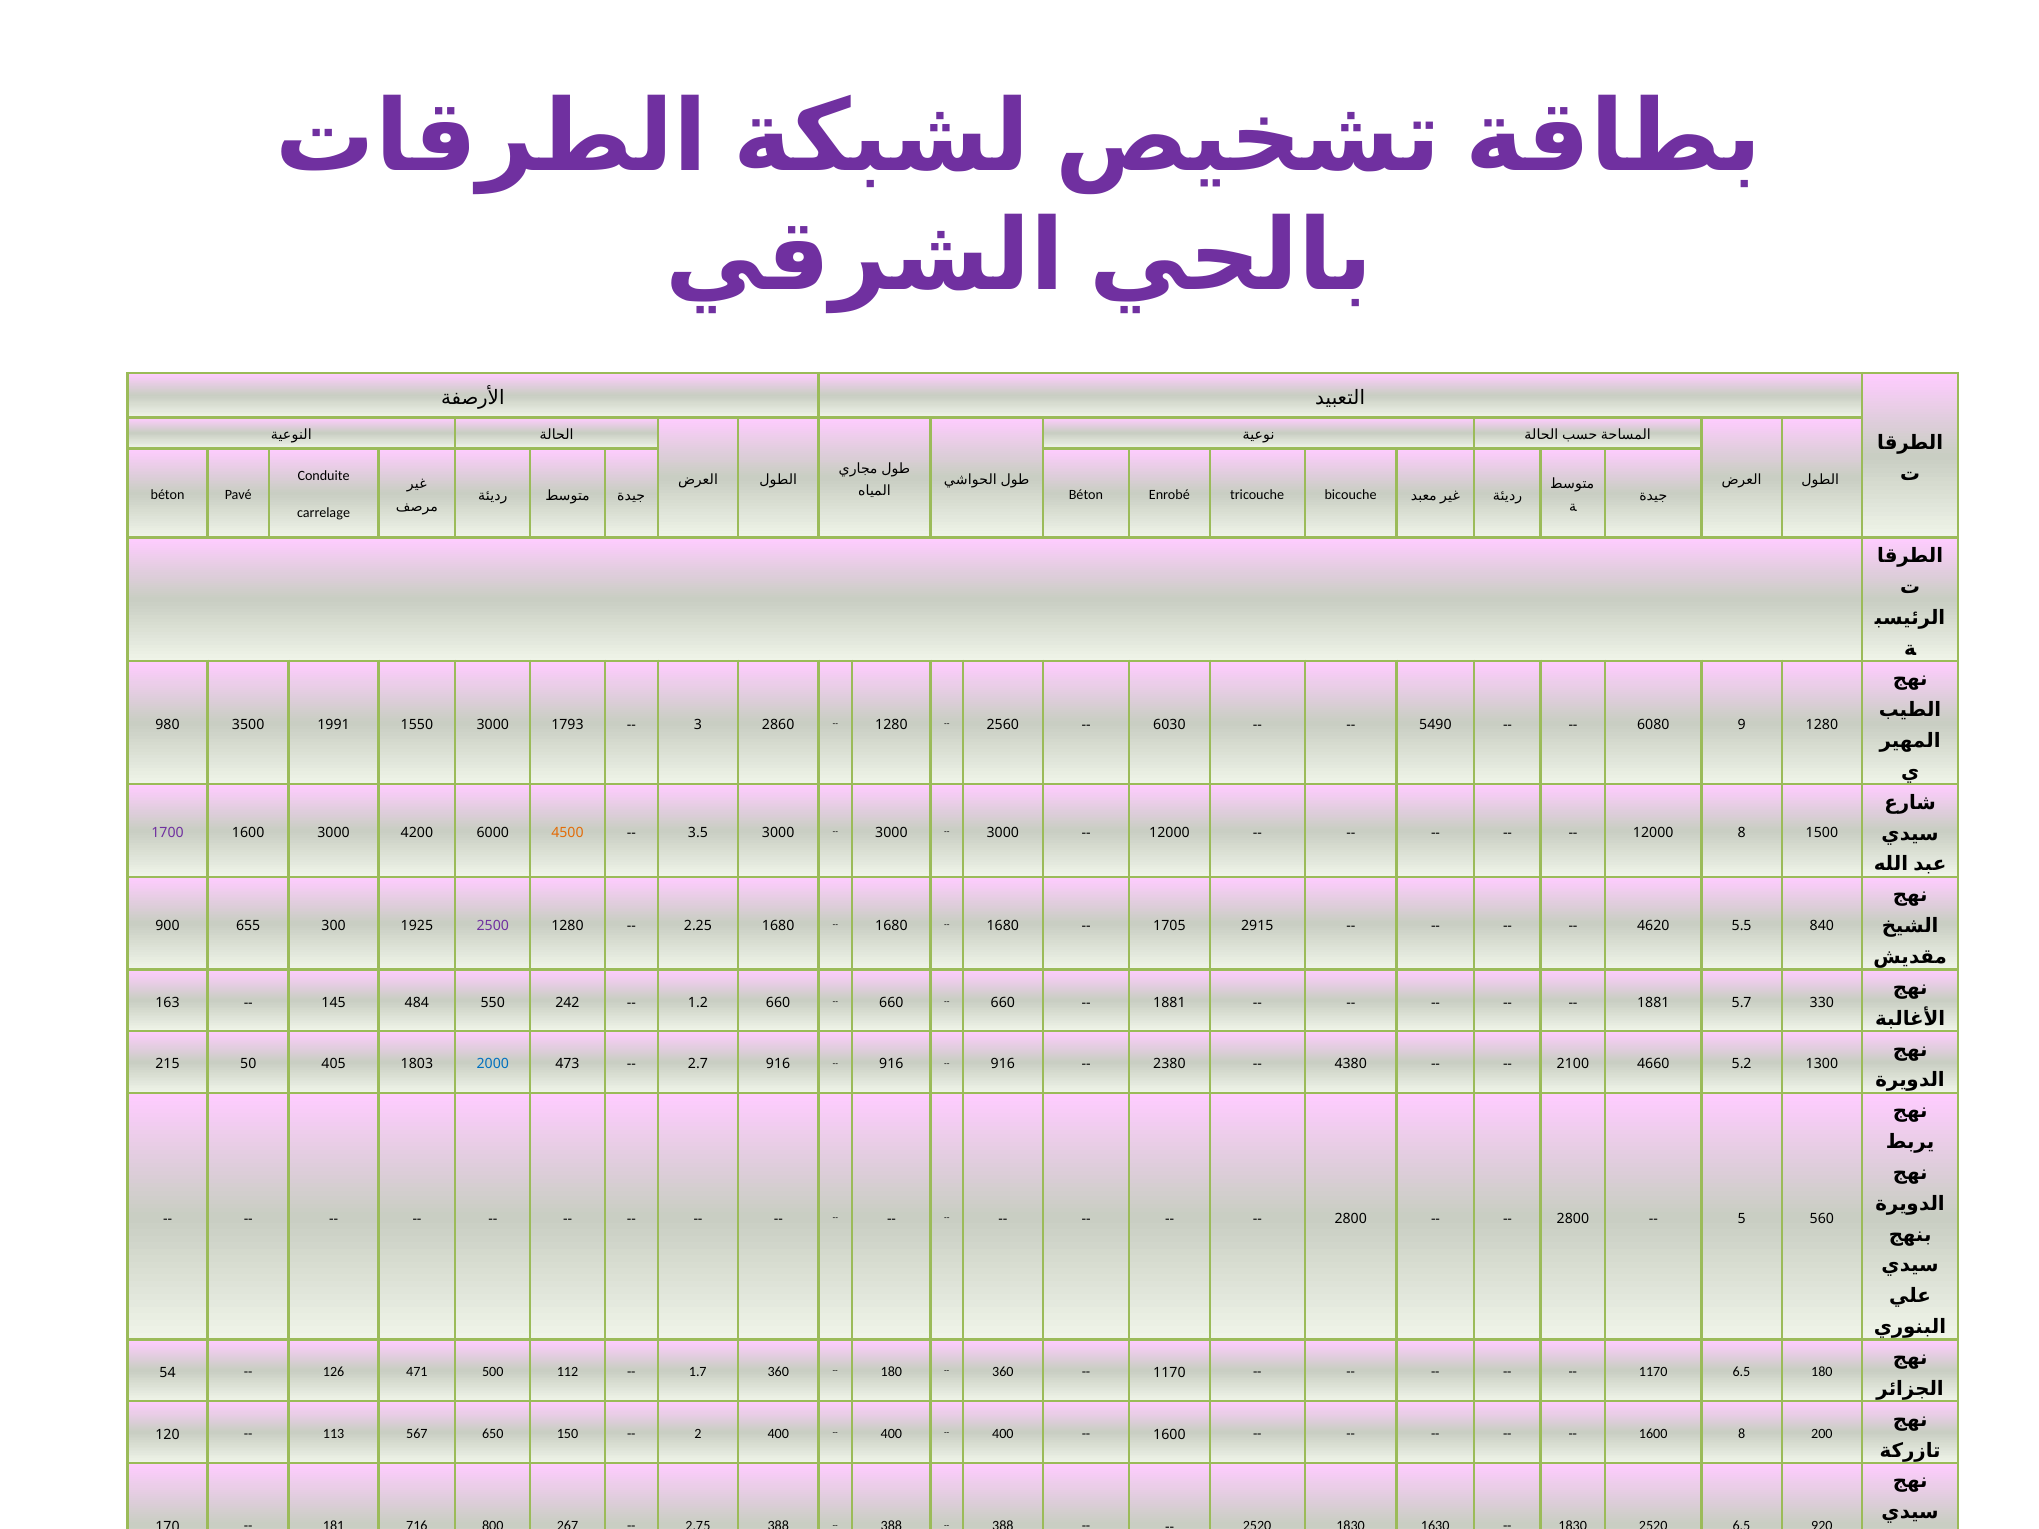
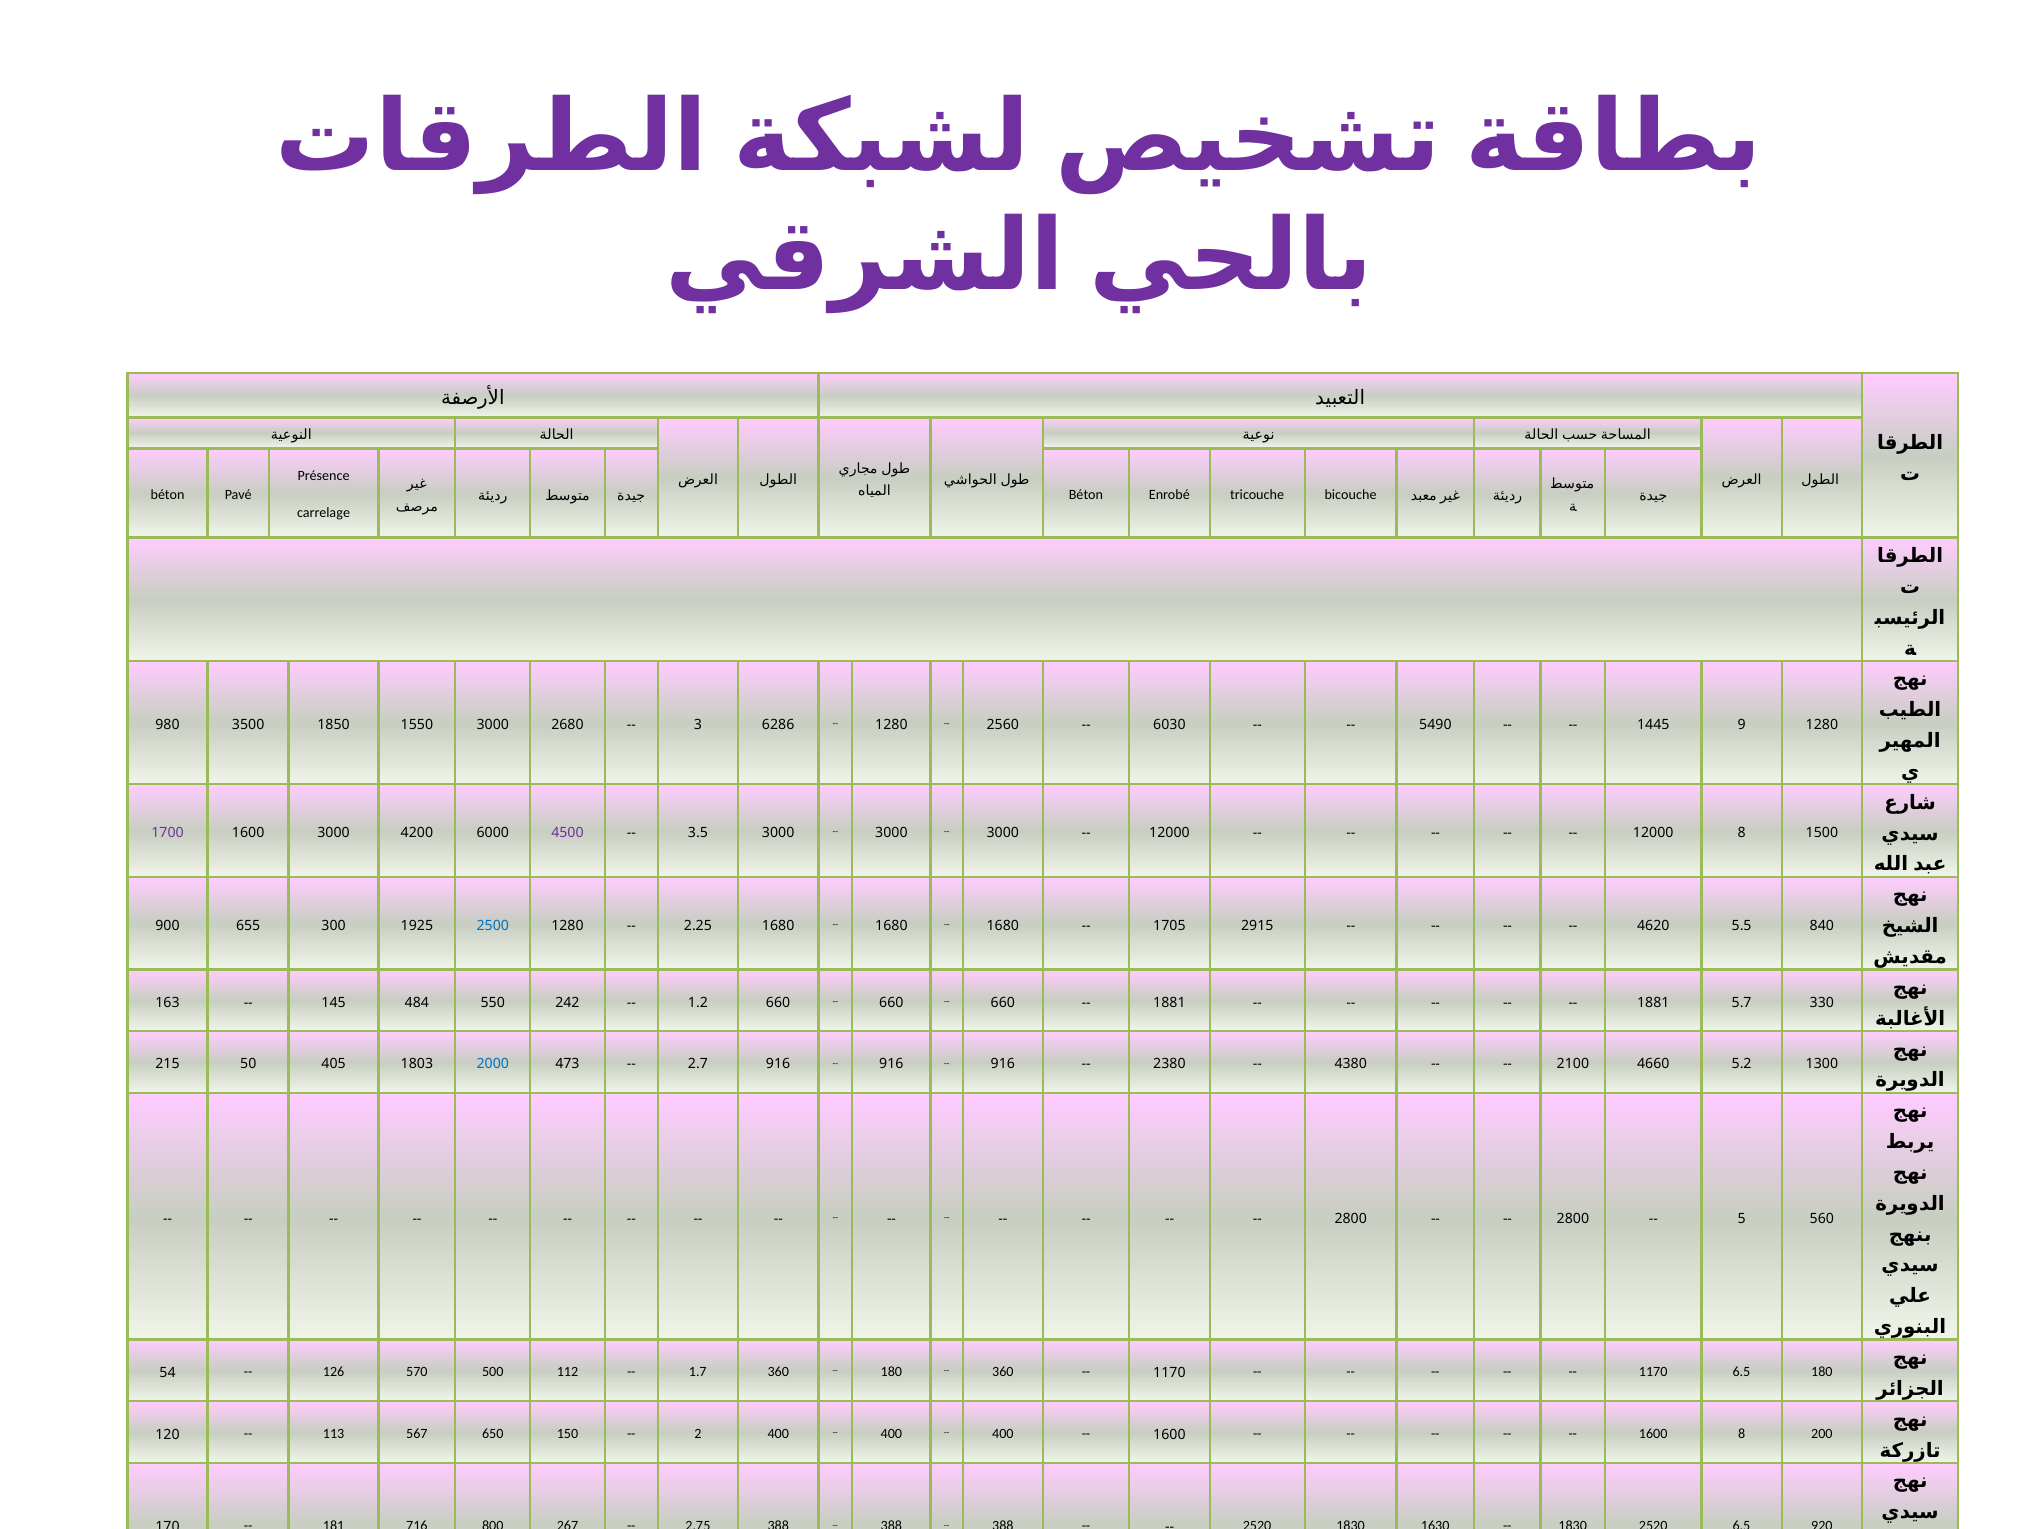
Conduite: Conduite -> Présence
1991: 1991 -> 1850
1793: 1793 -> 2680
2860: 2860 -> 6286
6080: 6080 -> 1445
4500 colour: orange -> purple
2500 colour: purple -> blue
471: 471 -> 570
